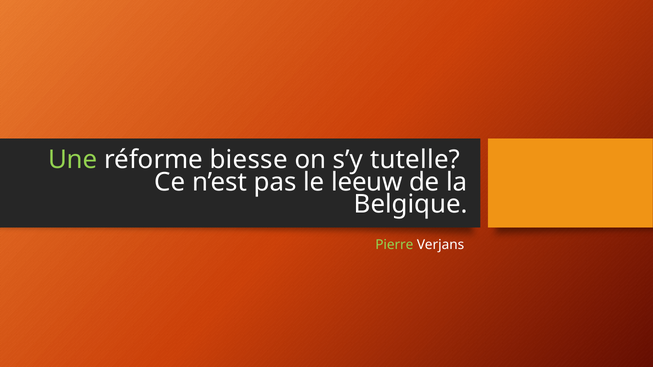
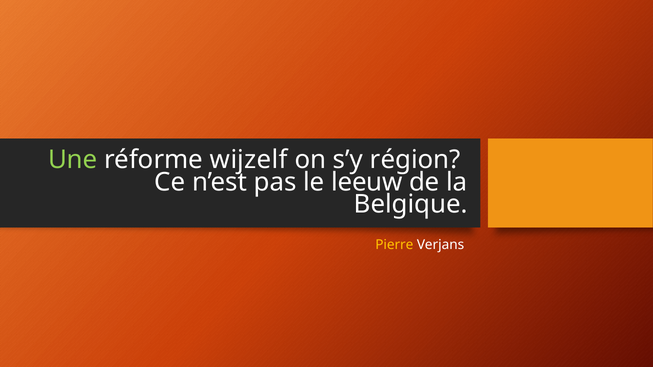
biesse: biesse -> wijzelf
tutelle: tutelle -> région
Pierre colour: light green -> yellow
